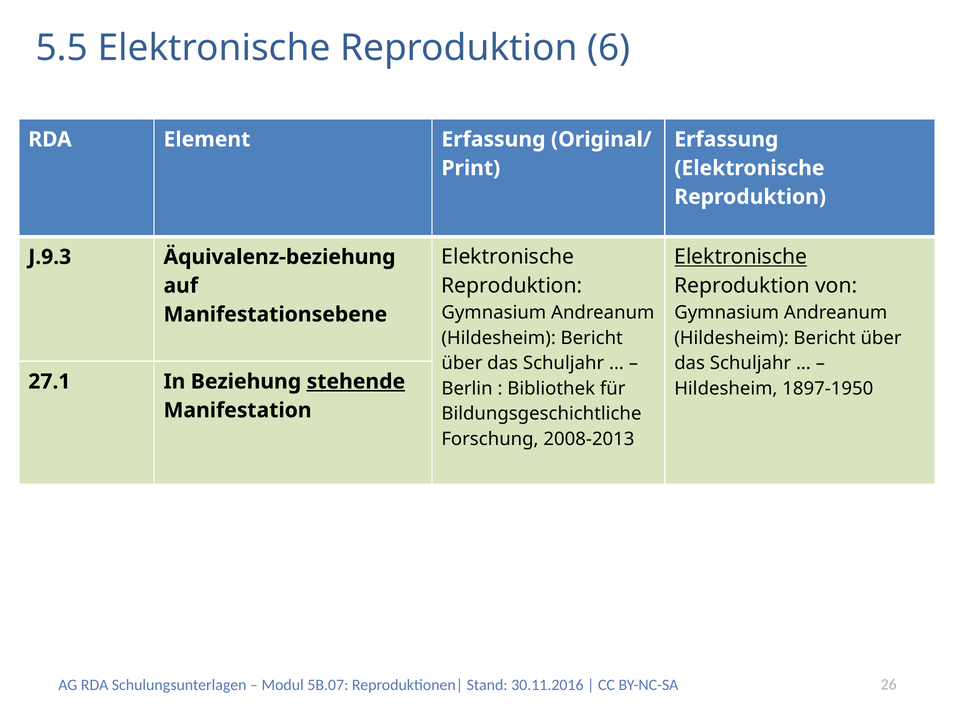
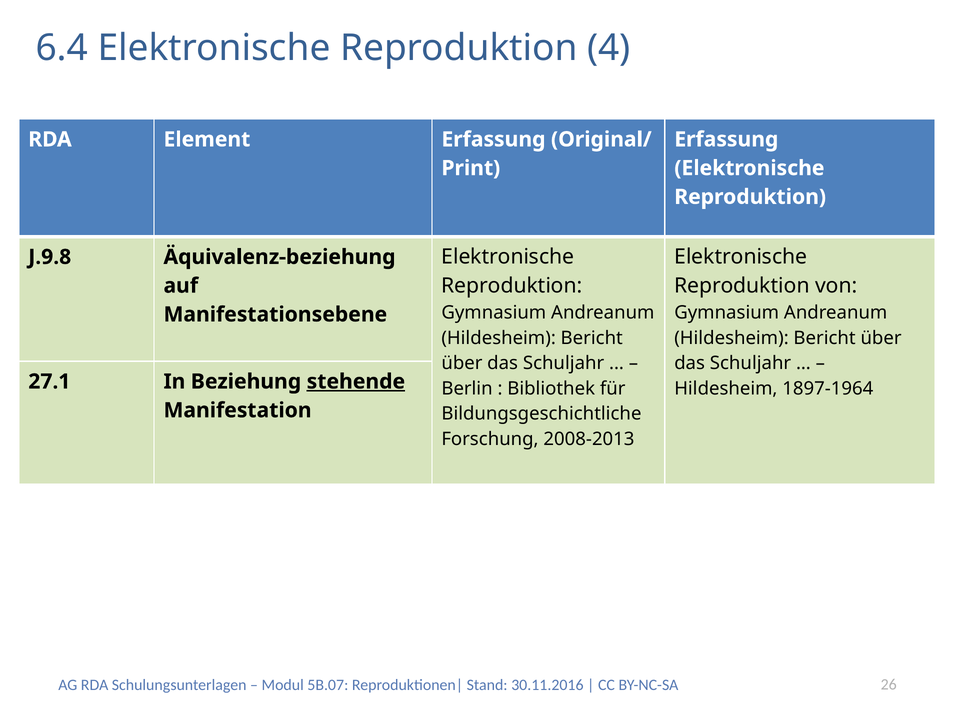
5.5: 5.5 -> 6.4
6: 6 -> 4
Elektronische at (741, 257) underline: present -> none
J.9.3: J.9.3 -> J.9.8
1897-1950: 1897-1950 -> 1897-1964
